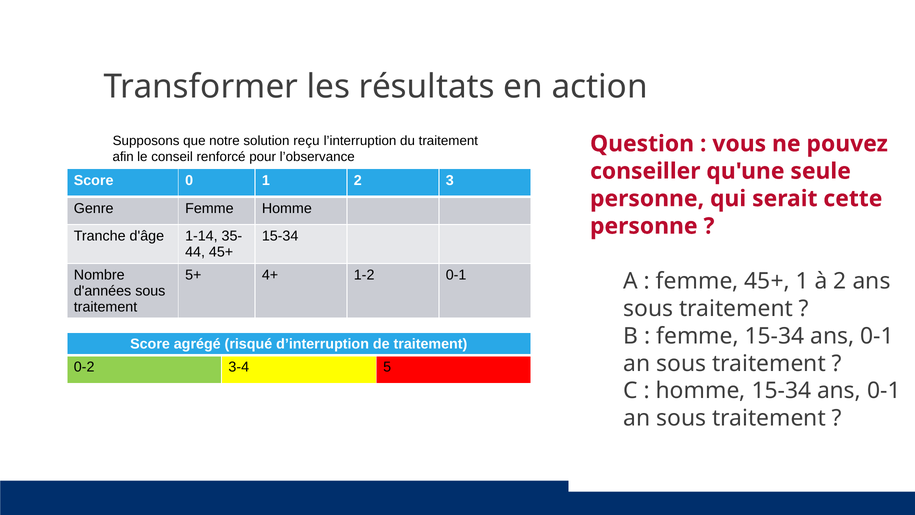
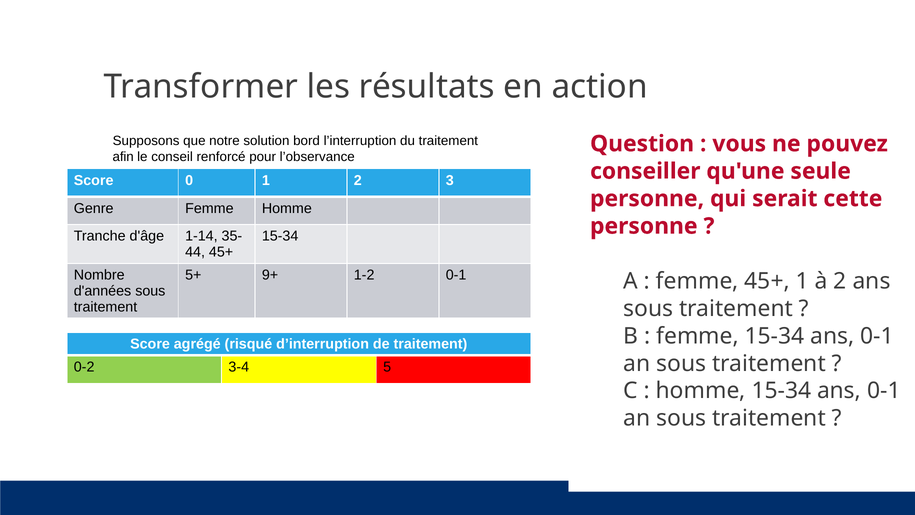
reçu: reçu -> bord
4+: 4+ -> 9+
